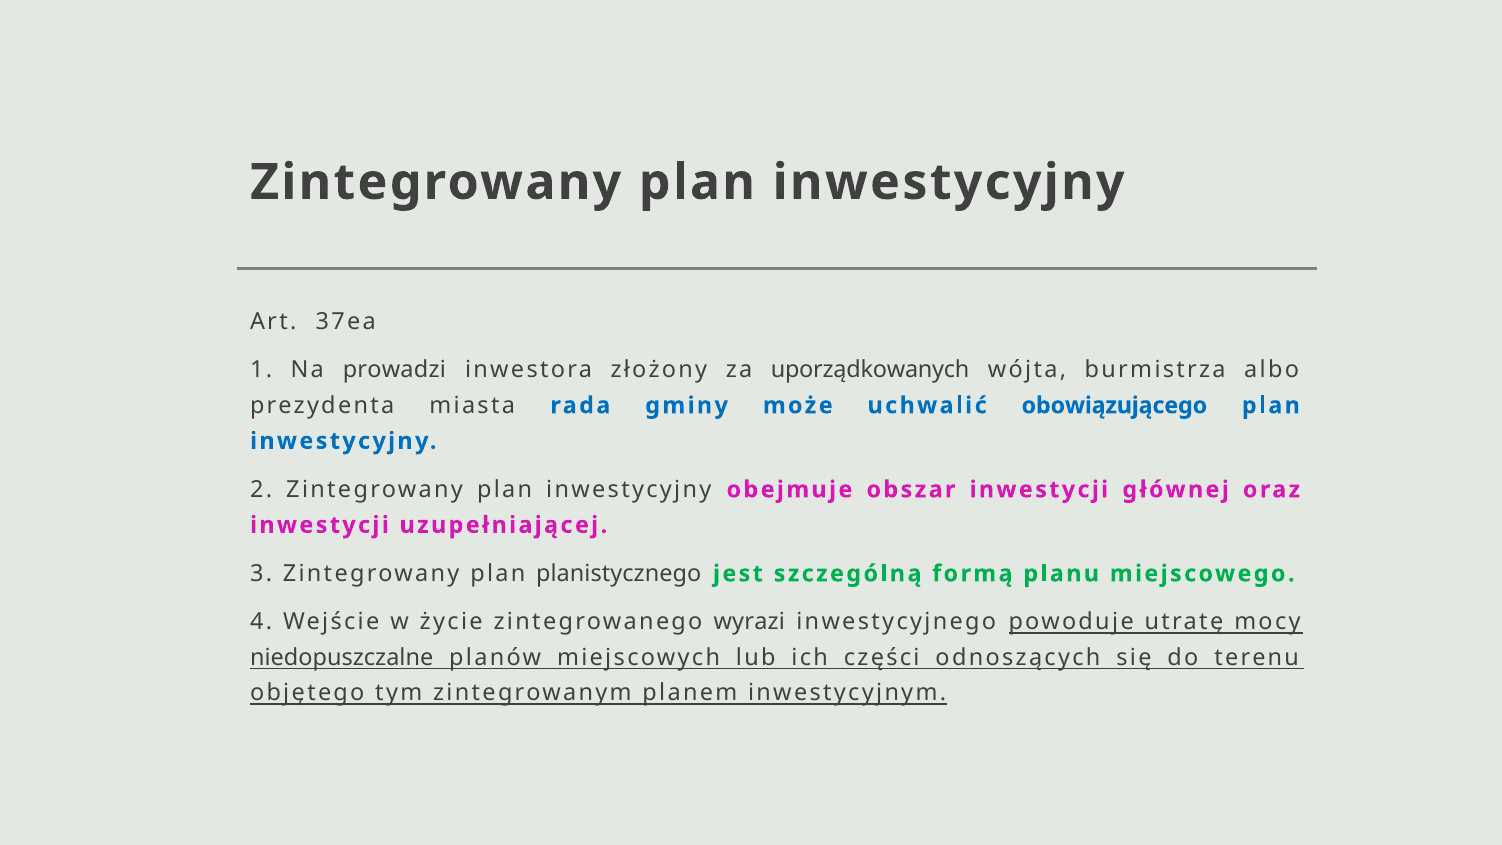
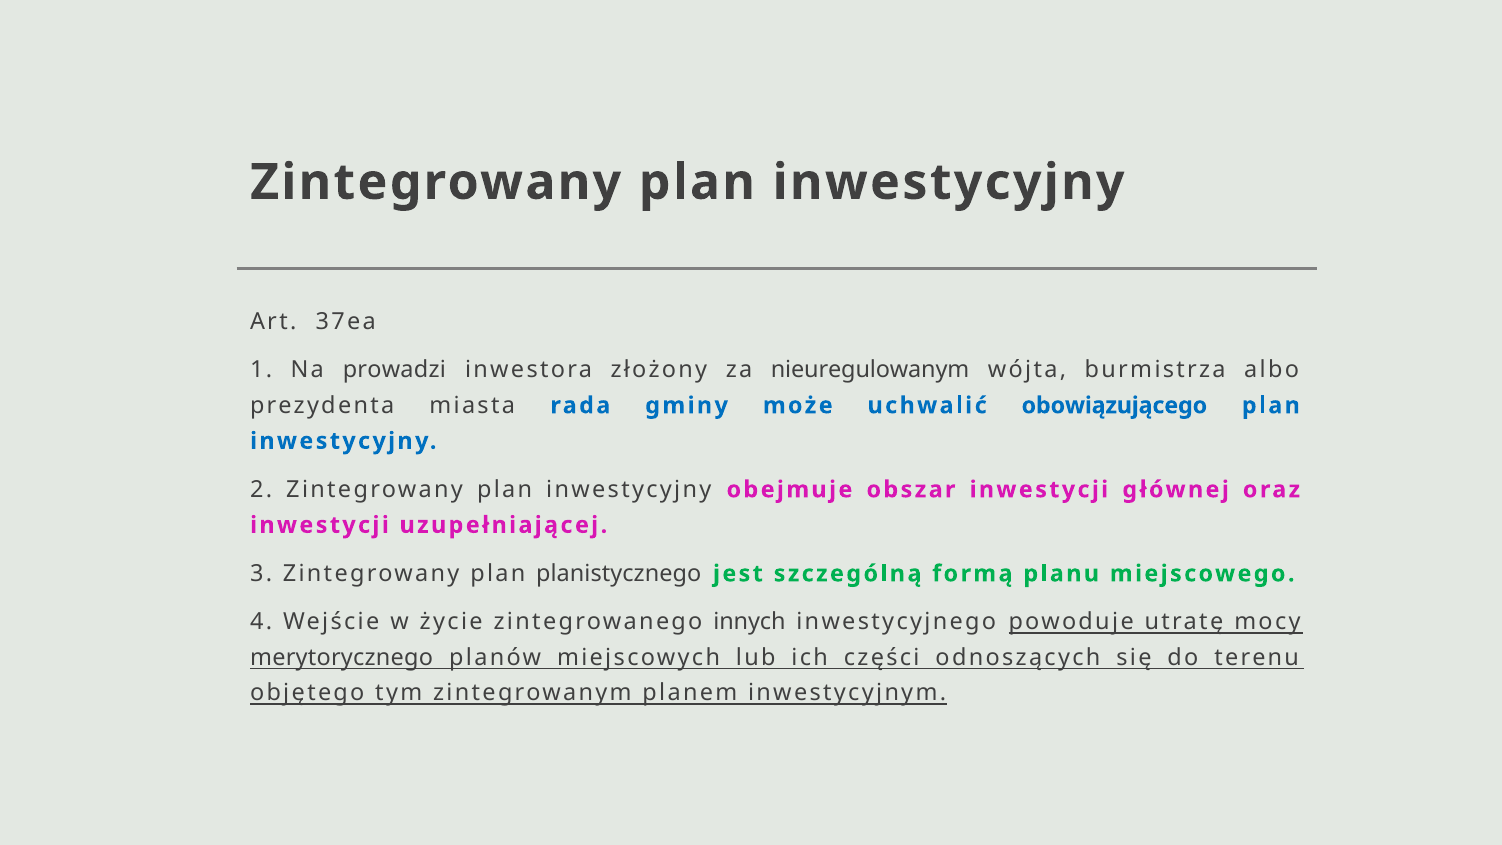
uporządkowanych: uporządkowanych -> nieuregulowanym
wyrazi: wyrazi -> innych
niedopuszczalne: niedopuszczalne -> merytorycznego
